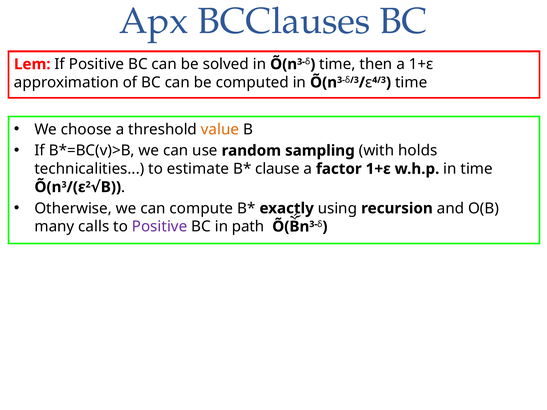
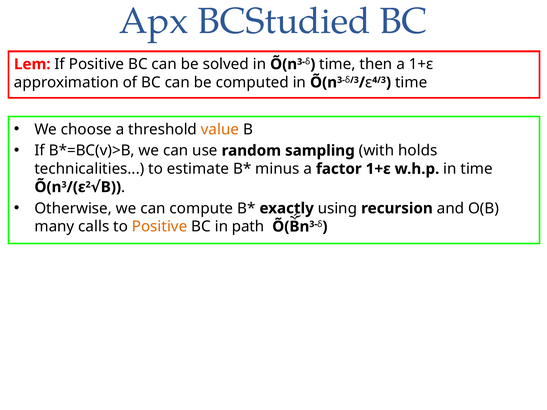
Clauses: Clauses -> Studied
clause: clause -> minus
Positive at (160, 227) colour: purple -> orange
